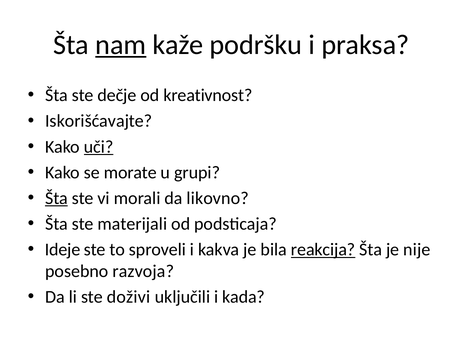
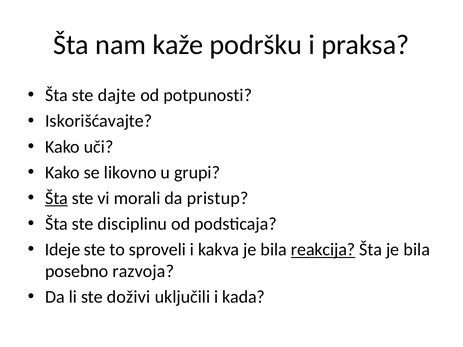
nam underline: present -> none
dečje: dečje -> dajte
kreativnost: kreativnost -> potpunosti
uči underline: present -> none
morate: morate -> likovno
likovno: likovno -> pristup
materijali: materijali -> disciplinu
Šta je nije: nije -> bila
